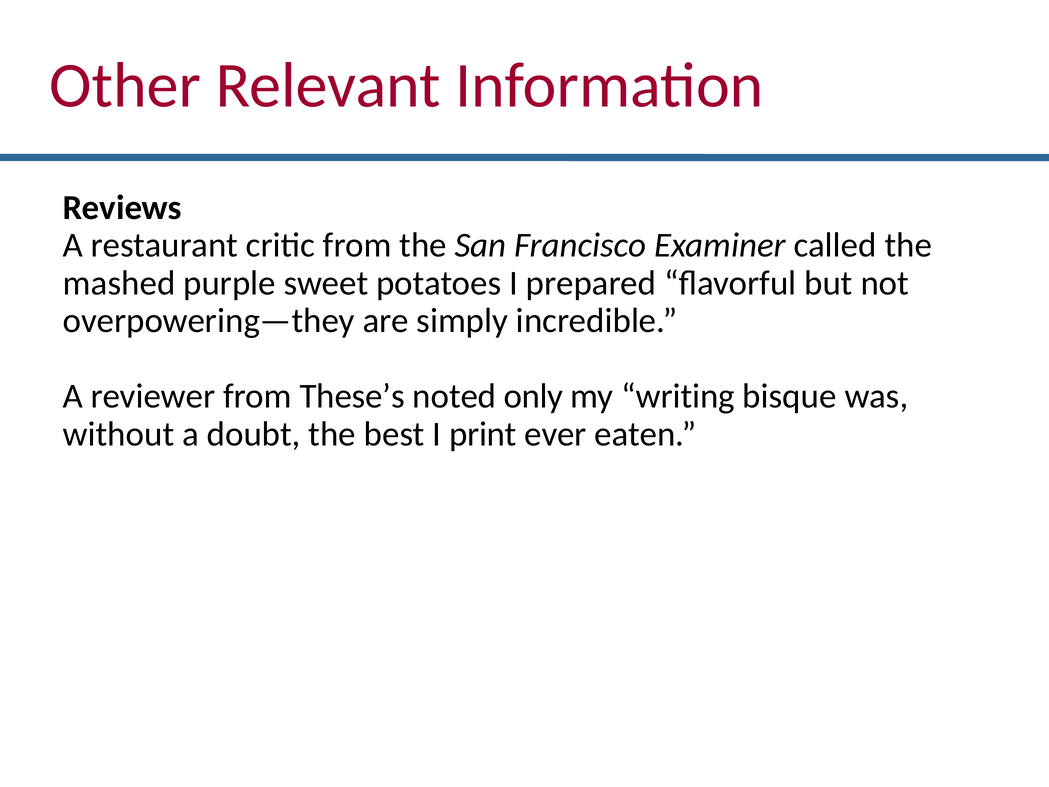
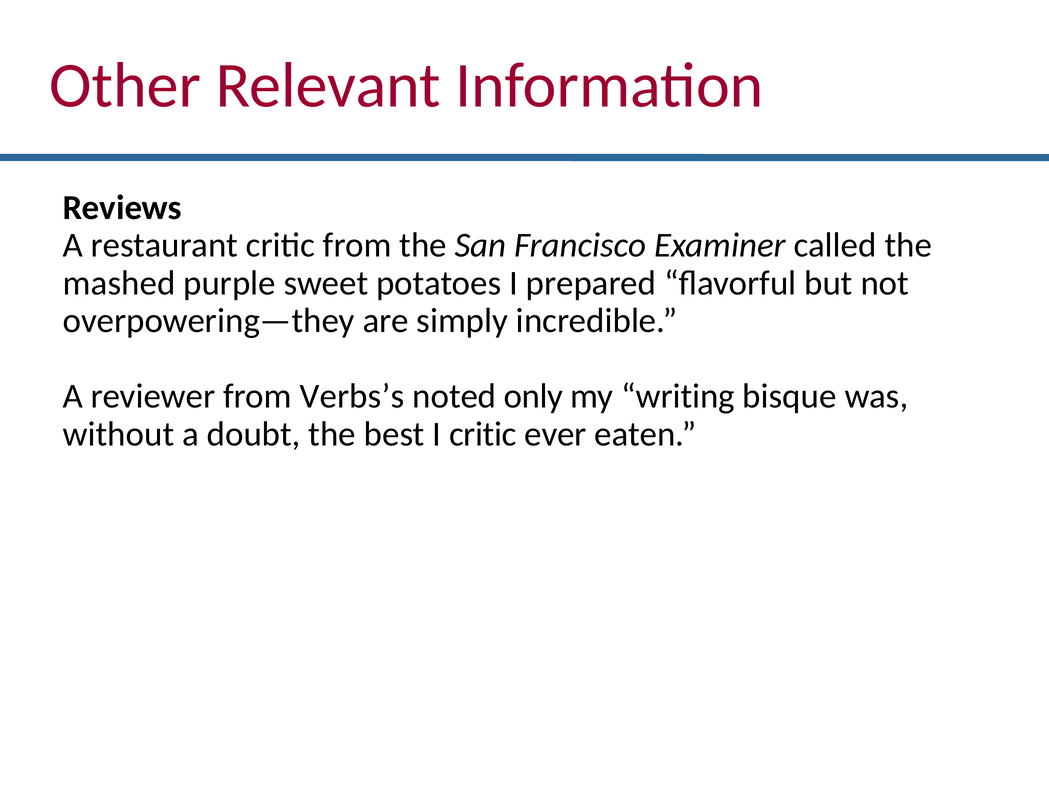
These’s: These’s -> Verbs’s
I print: print -> critic
